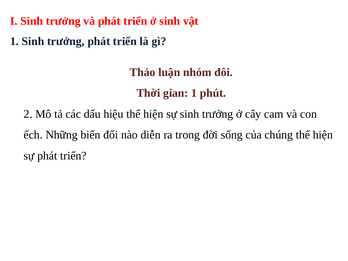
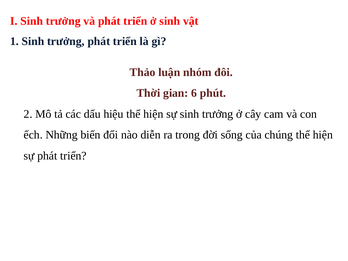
gian 1: 1 -> 6
